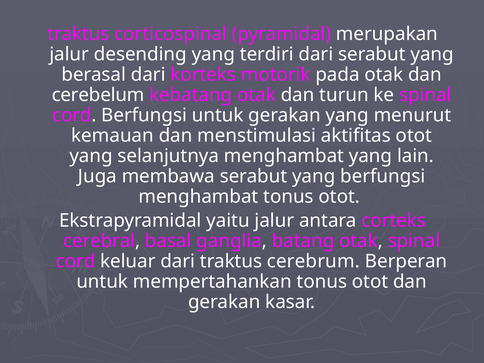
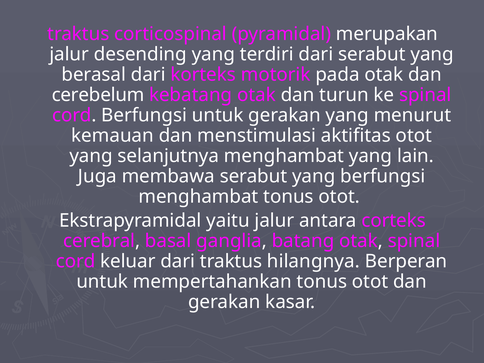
cerebrum: cerebrum -> hilangnya
